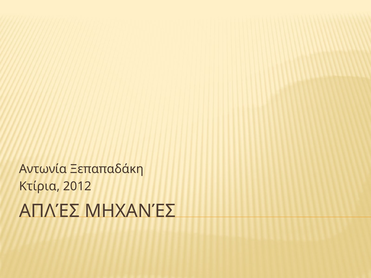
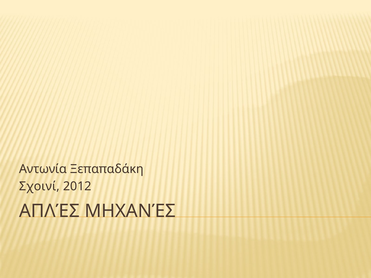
Κτίρια: Κτίρια -> Σχοινί
